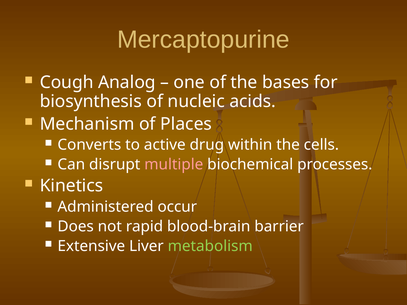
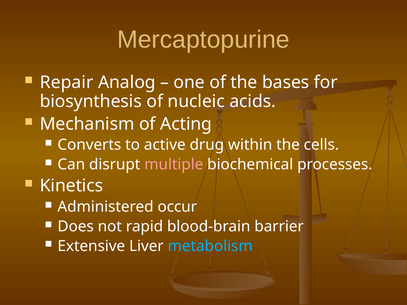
Cough: Cough -> Repair
Places: Places -> Acting
metabolism colour: light green -> light blue
